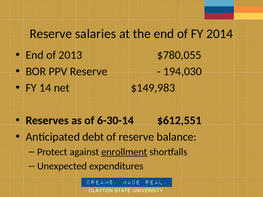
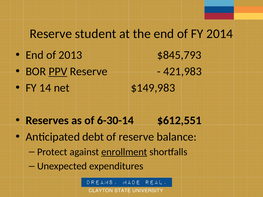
salaries: salaries -> student
$780,055: $780,055 -> $845,793
PPV underline: none -> present
194,030: 194,030 -> 421,983
